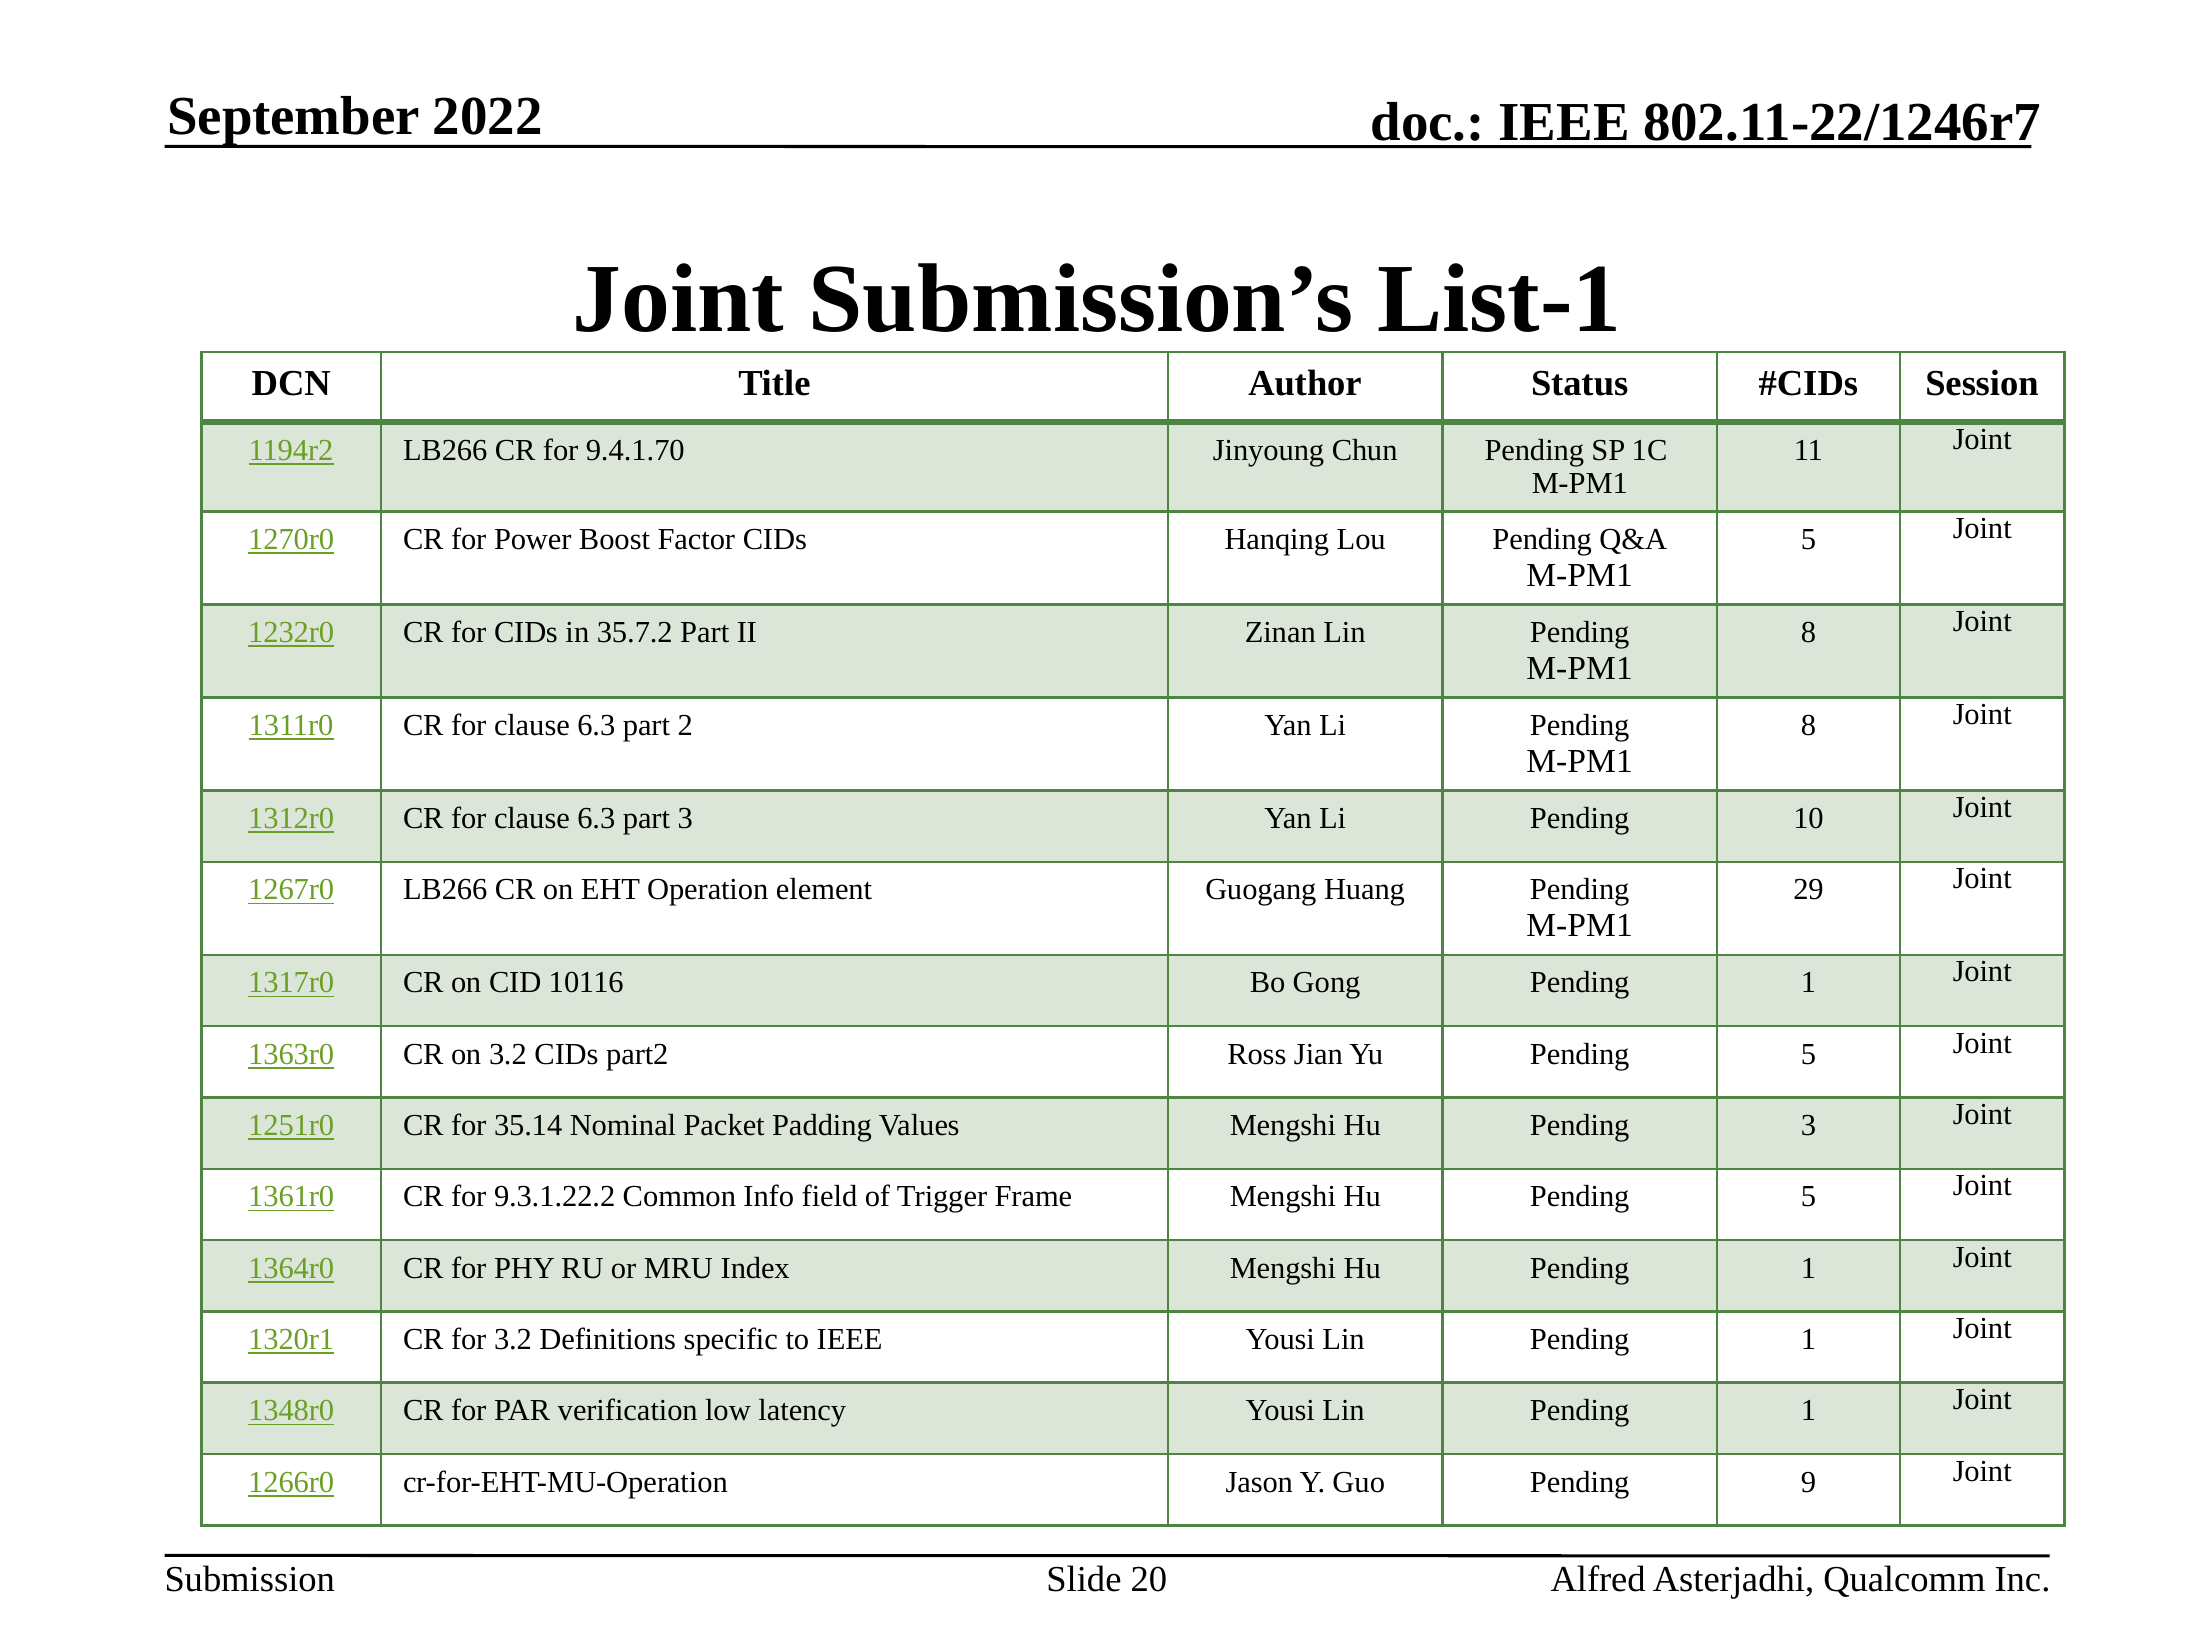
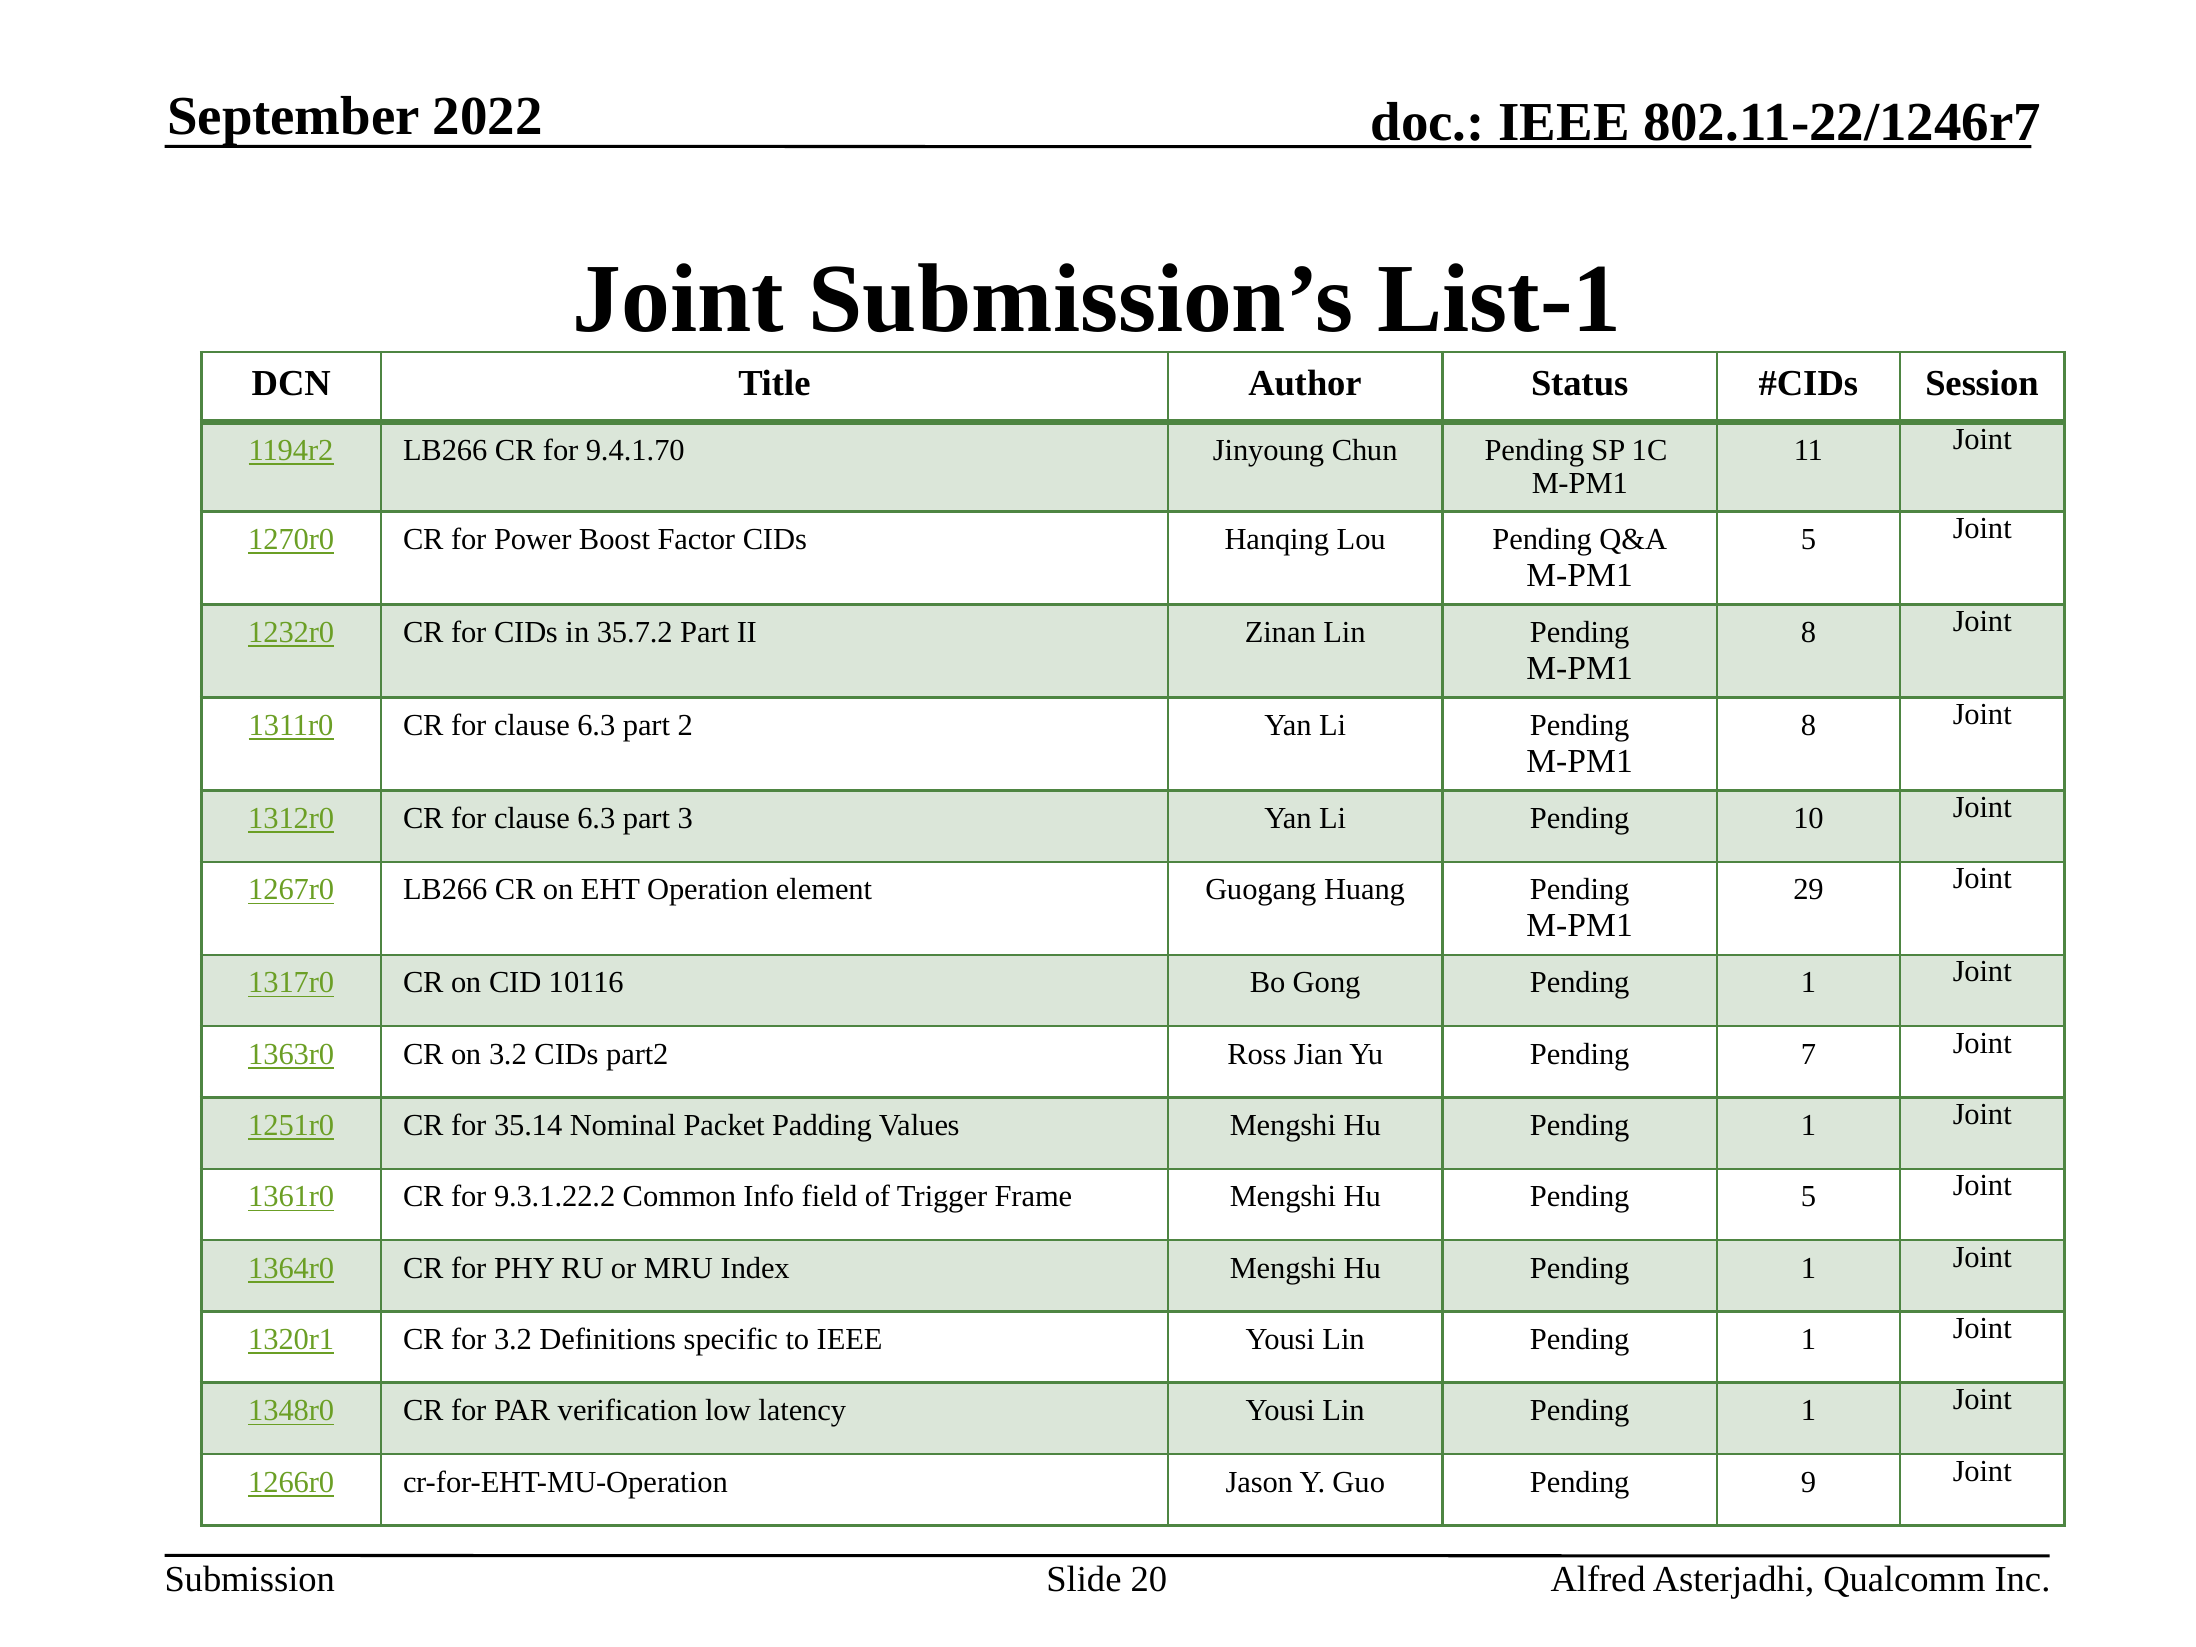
Yu Pending 5: 5 -> 7
3 at (1809, 1125): 3 -> 1
